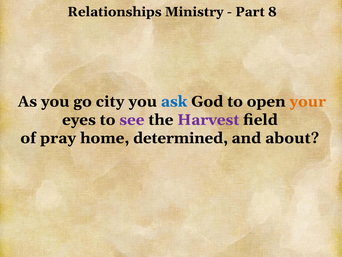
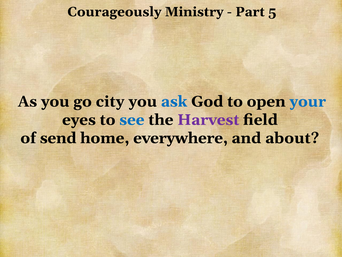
Relationships: Relationships -> Courageously
8: 8 -> 5
your colour: orange -> blue
see colour: purple -> blue
pray: pray -> send
determined: determined -> everywhere
